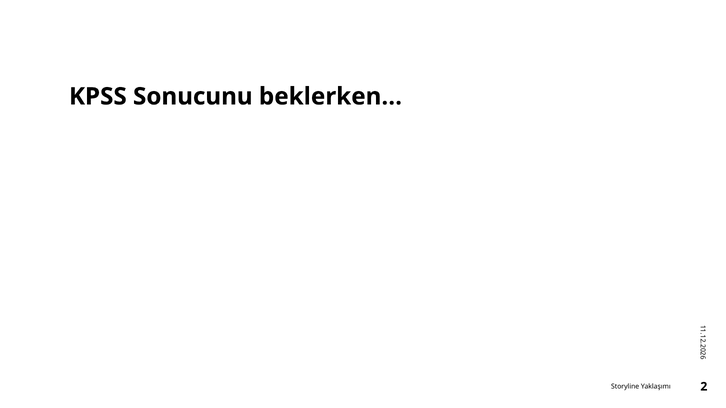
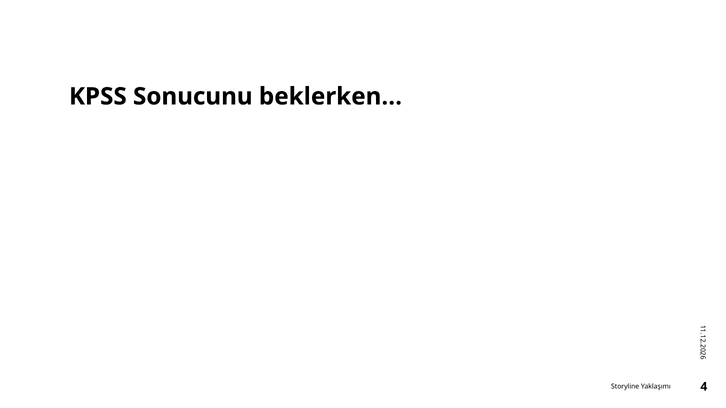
Yaklaşımı 2: 2 -> 4
